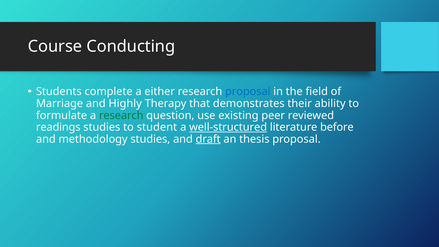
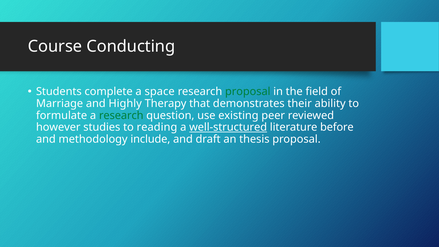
either: either -> space
proposal at (248, 92) colour: blue -> green
readings: readings -> however
student: student -> reading
methodology studies: studies -> include
draft underline: present -> none
